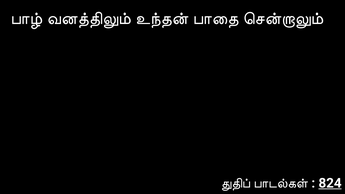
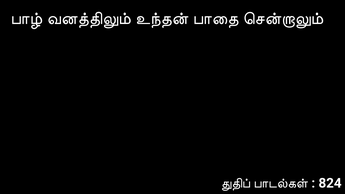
824 underline: present -> none
